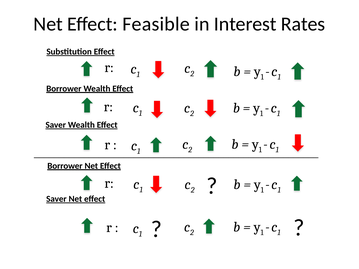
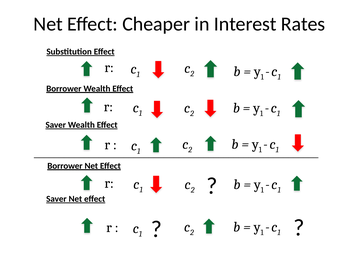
Feasible: Feasible -> Cheaper
